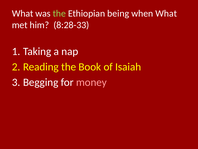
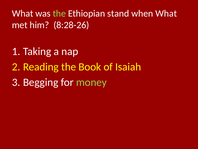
being: being -> stand
8:28-33: 8:28-33 -> 8:28-26
money colour: pink -> light green
